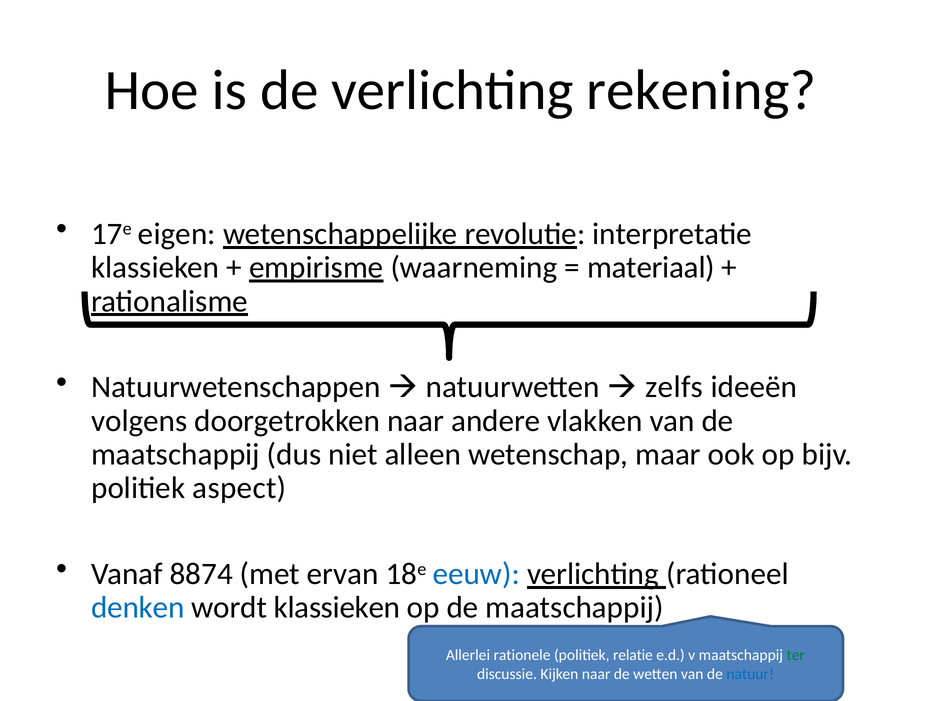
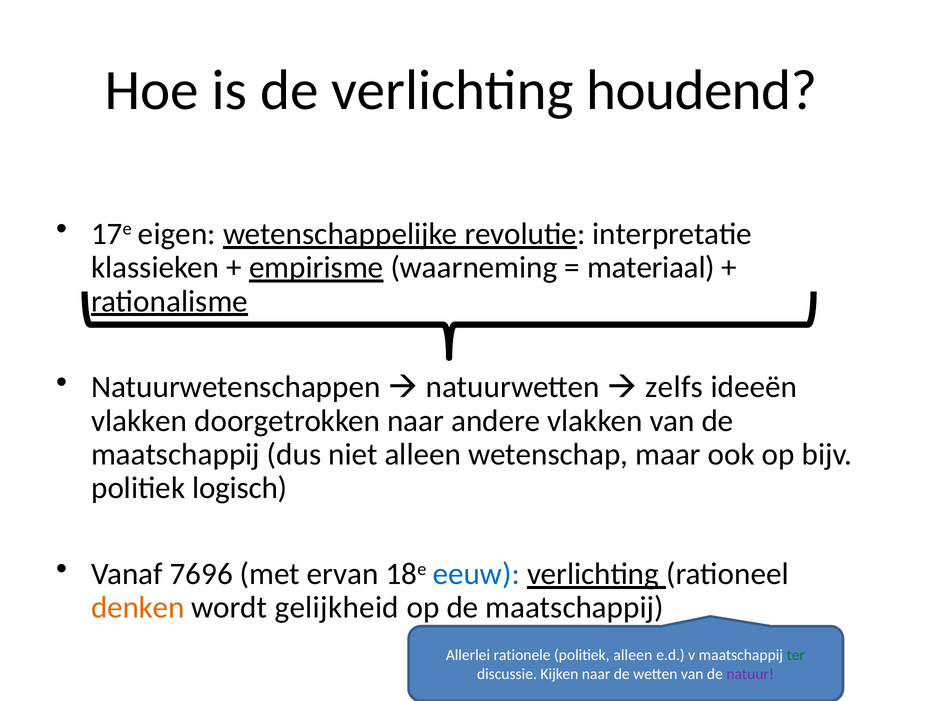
rekening: rekening -> houdend
volgens at (139, 421): volgens -> vlakken
aspect: aspect -> logisch
8874: 8874 -> 7696
denken colour: blue -> orange
wordt klassieken: klassieken -> gelijkheid
politiek relatie: relatie -> alleen
natuur colour: blue -> purple
